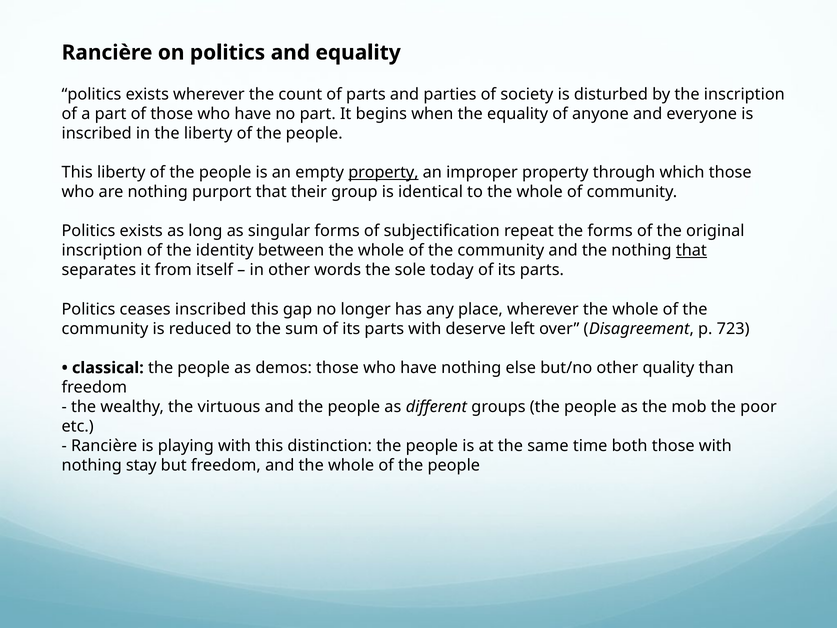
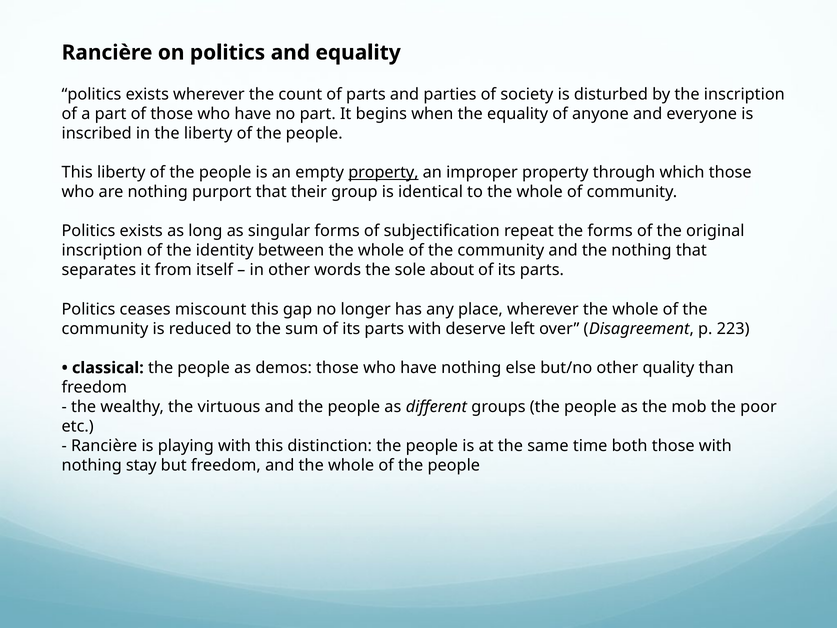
that at (691, 250) underline: present -> none
today: today -> about
ceases inscribed: inscribed -> miscount
723: 723 -> 223
